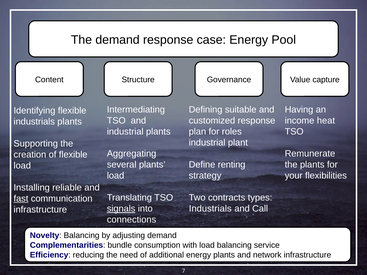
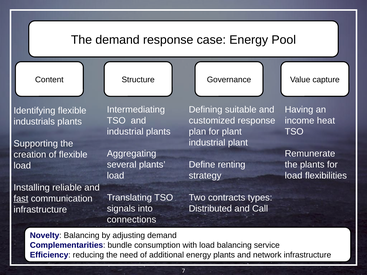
for roles: roles -> plant
your at (294, 176): your -> load
signals underline: present -> none
Industrials at (210, 209): Industrials -> Distributed
